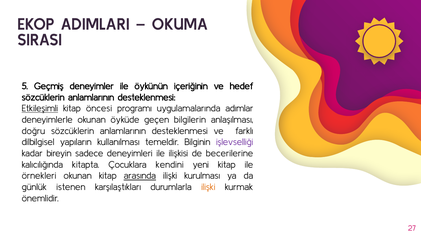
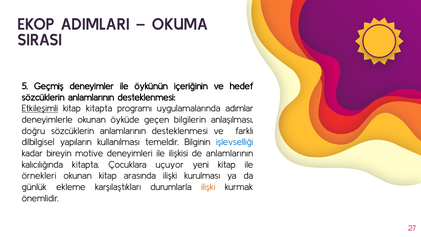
kitap öncesi: öncesi -> kitapta
işlevselliği colour: purple -> blue
sadece: sadece -> motive
de becerilerine: becerilerine -> anlamlarının
kendini: kendini -> uçuyor
arasında underline: present -> none
istenen: istenen -> ekleme
